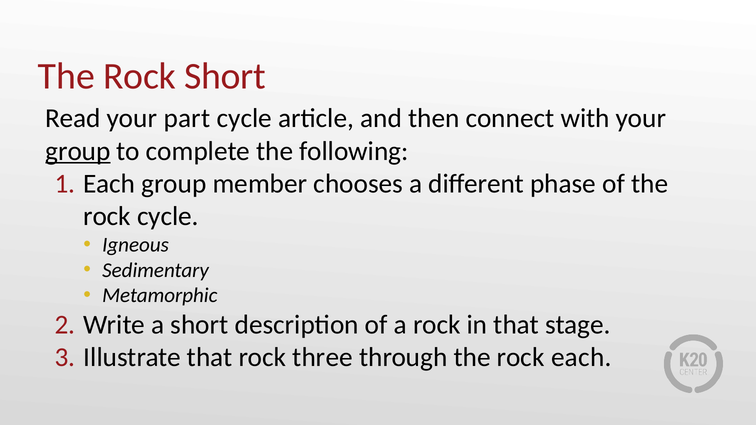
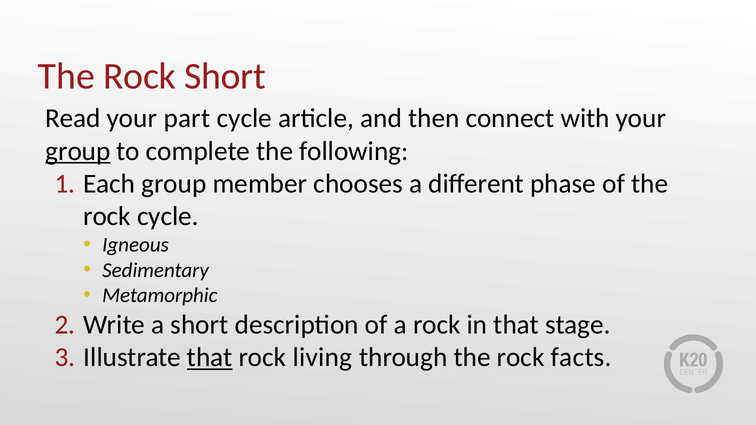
that at (210, 358) underline: none -> present
three: three -> living
rock each: each -> facts
